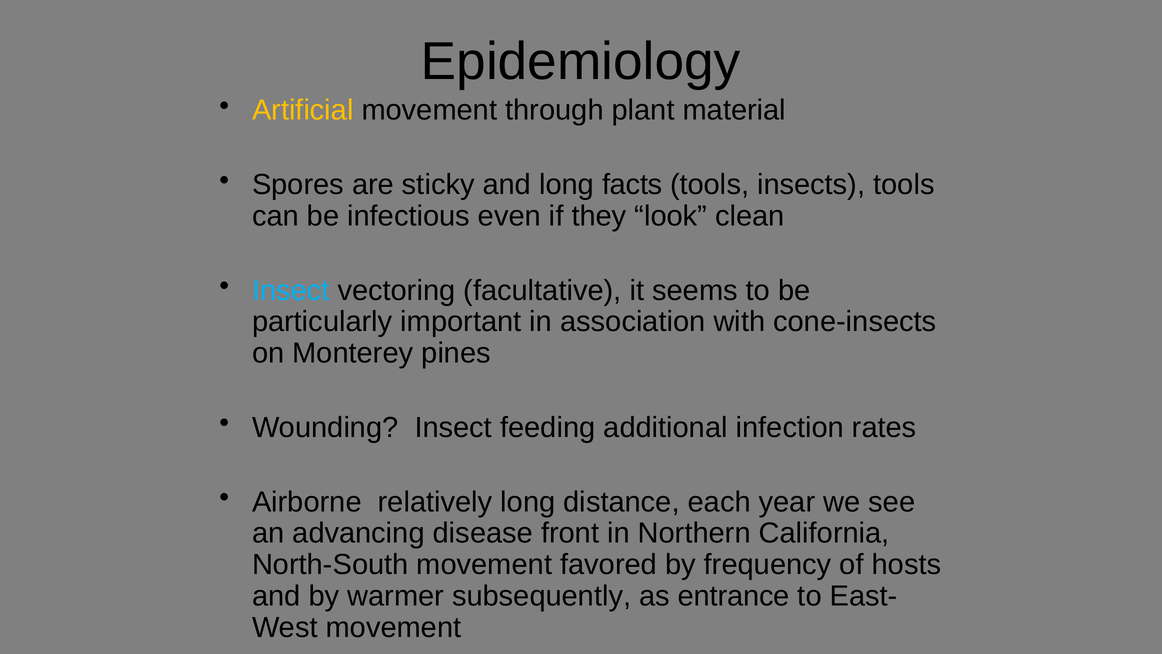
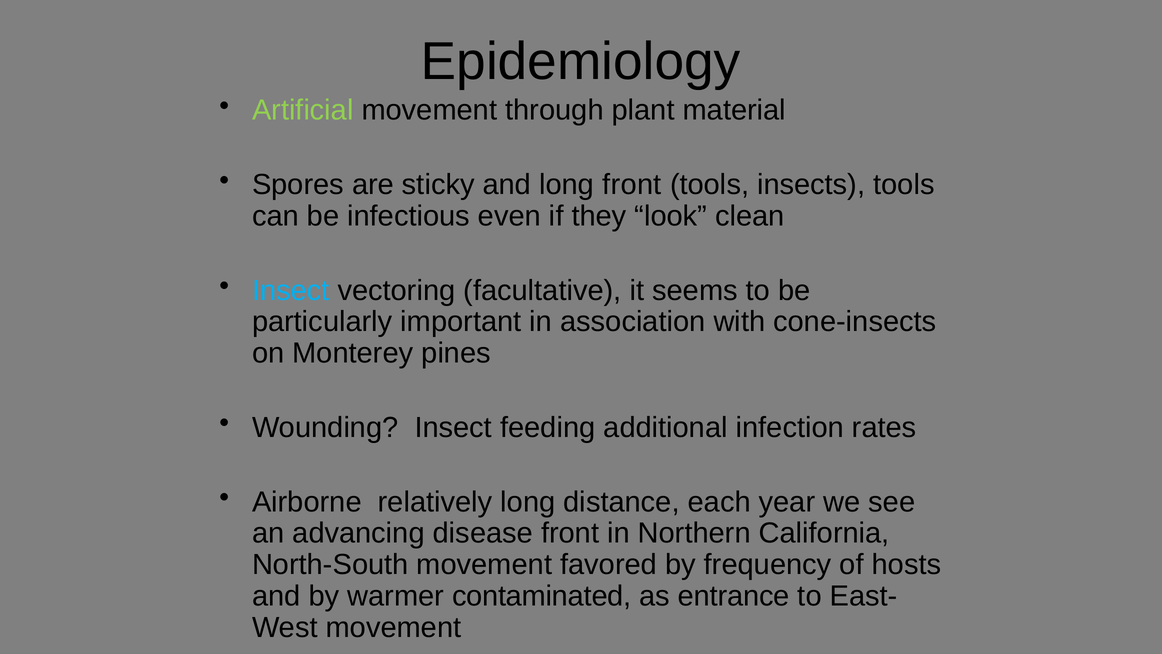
Artificial colour: yellow -> light green
long facts: facts -> front
subsequently: subsequently -> contaminated
